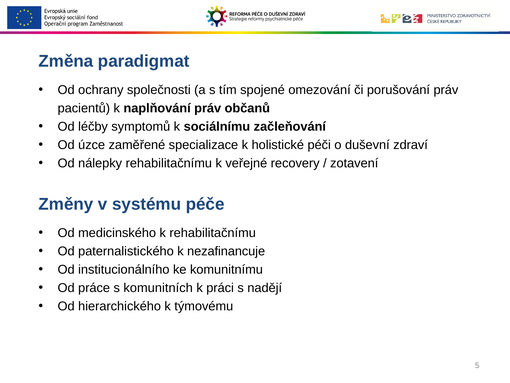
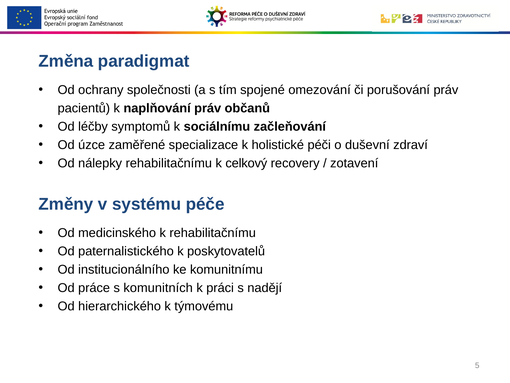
veřejné: veřejné -> celkový
nezafinancuje: nezafinancuje -> poskytovatelů
